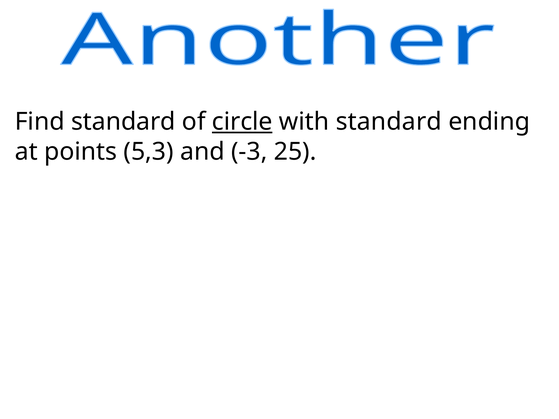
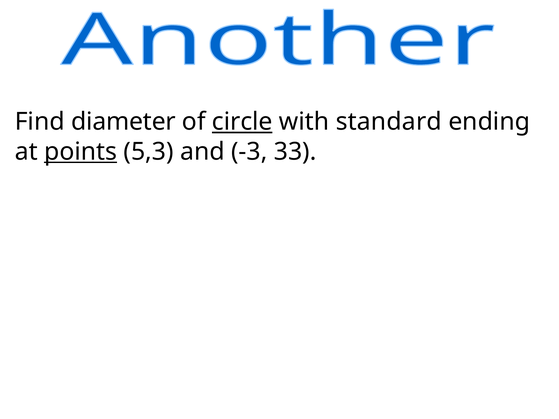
Find standard: standard -> diameter
points underline: none -> present
25: 25 -> 33
